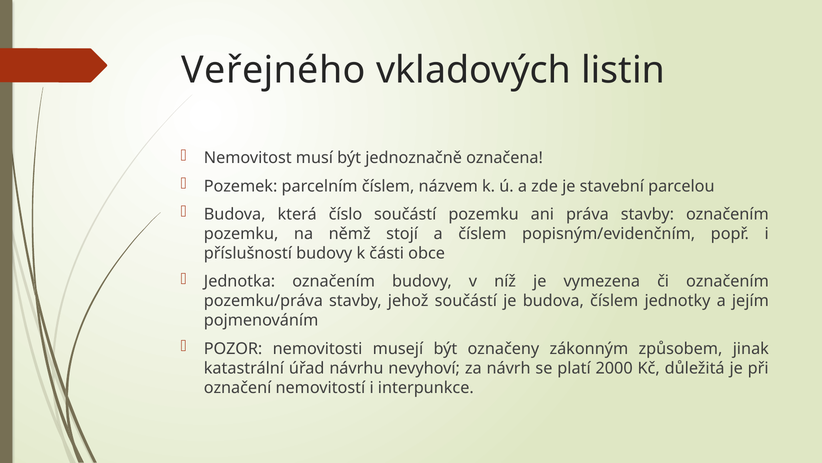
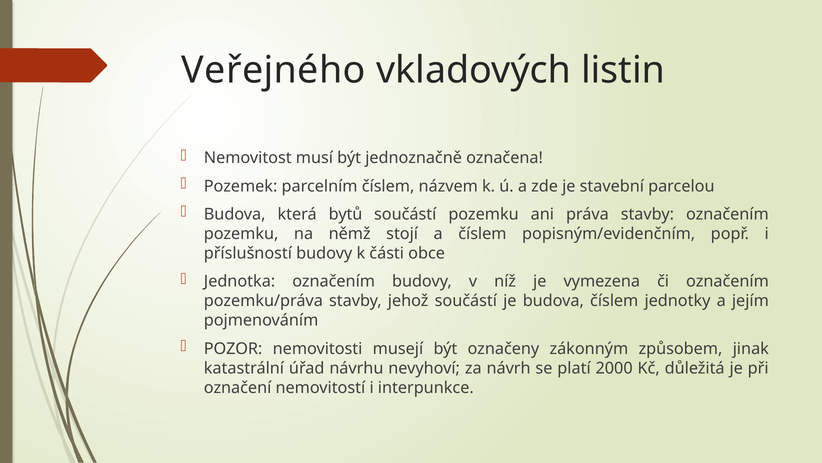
číslo: číslo -> bytů
